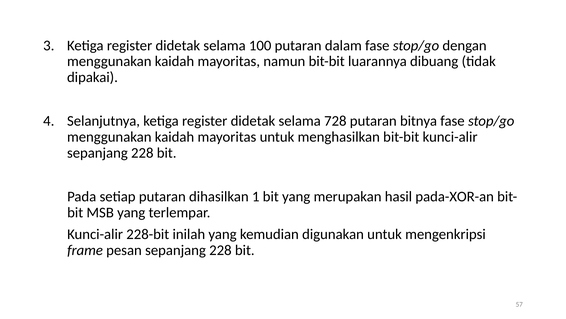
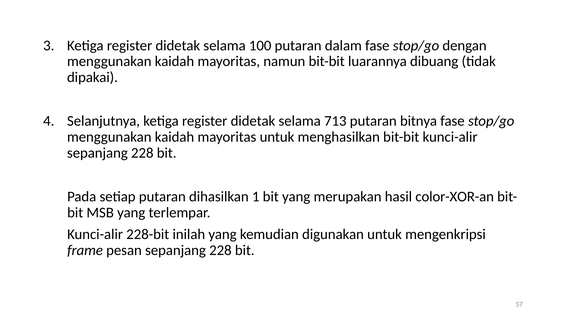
728: 728 -> 713
pada-XOR-an: pada-XOR-an -> color-XOR-an
